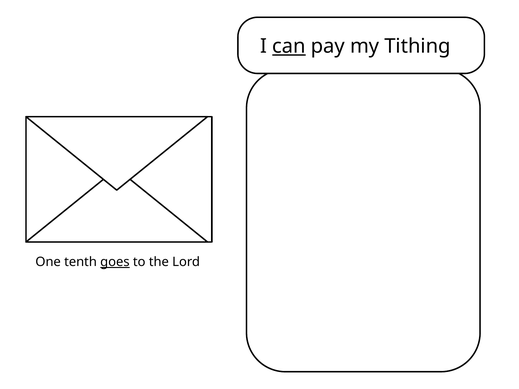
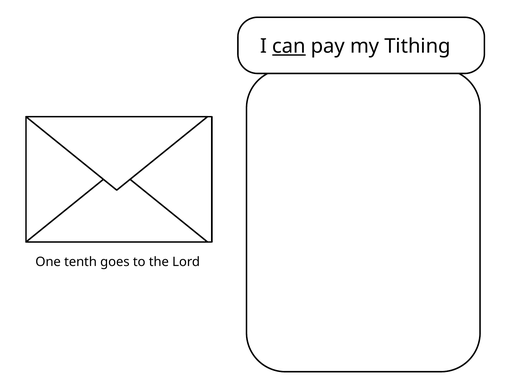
goes underline: present -> none
